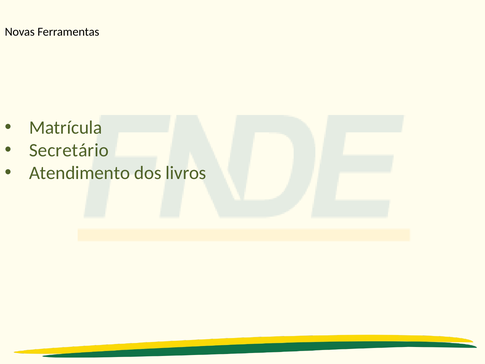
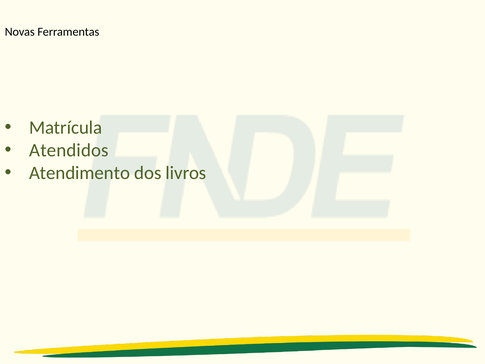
Secretário: Secretário -> Atendidos
